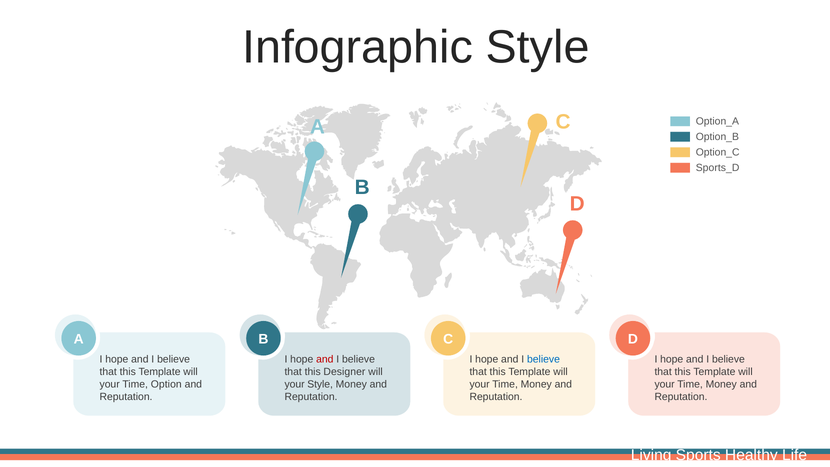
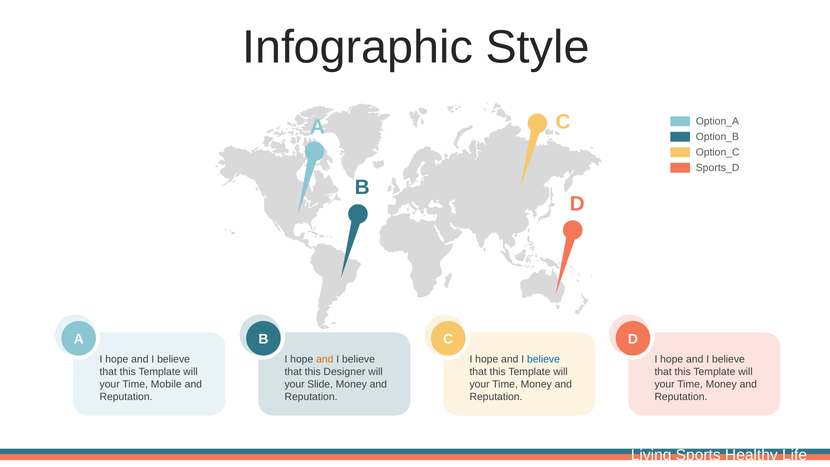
and at (325, 359) colour: red -> orange
Option: Option -> Mobile
your Style: Style -> Slide
